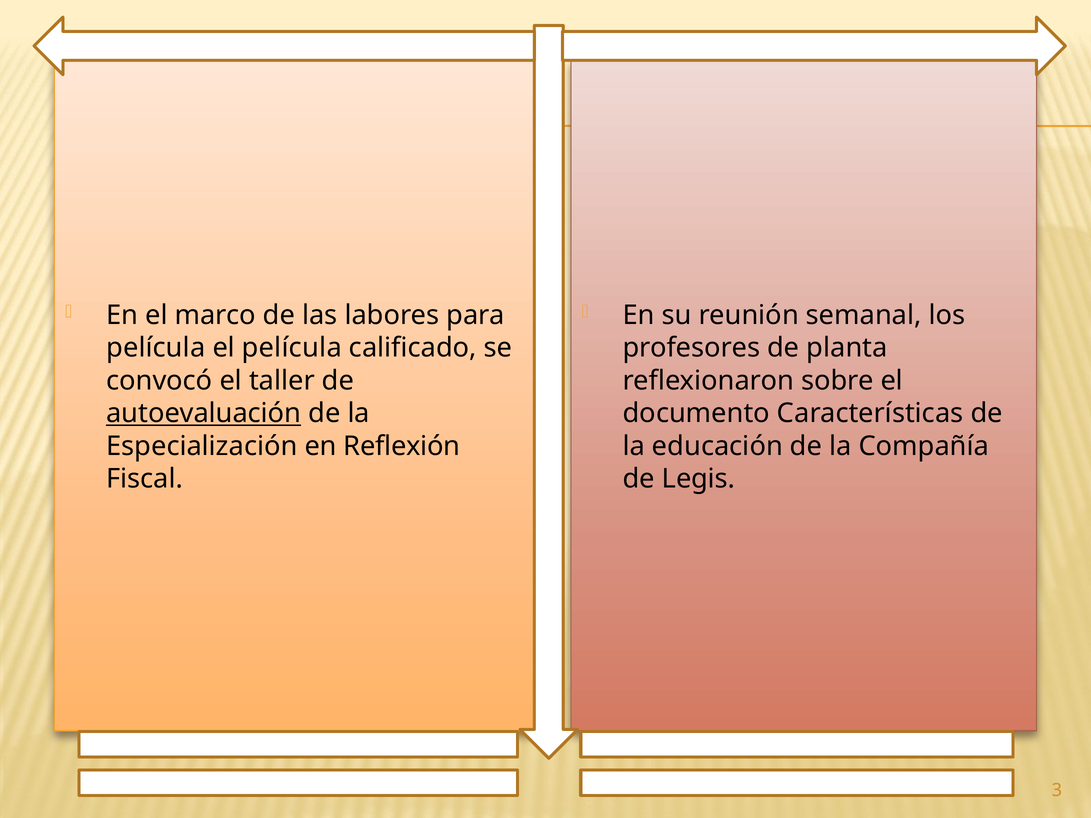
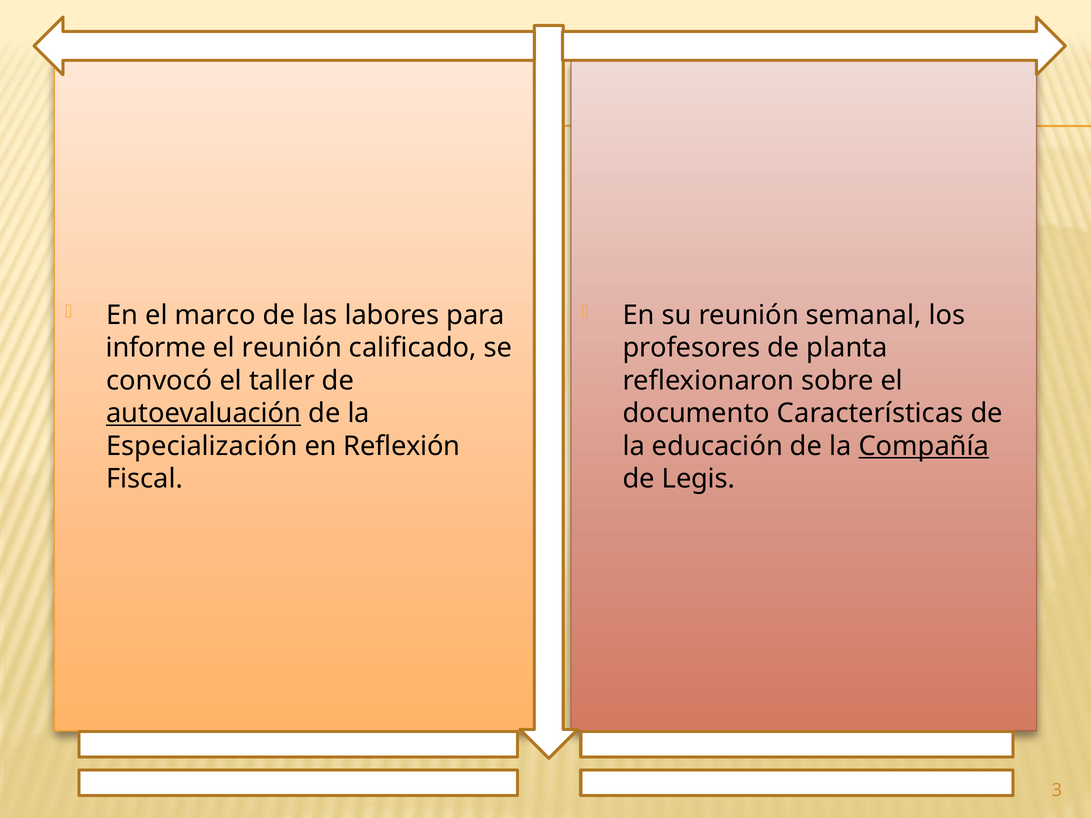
película at (156, 348): película -> informe
el película: película -> reunión
Compañía underline: none -> present
